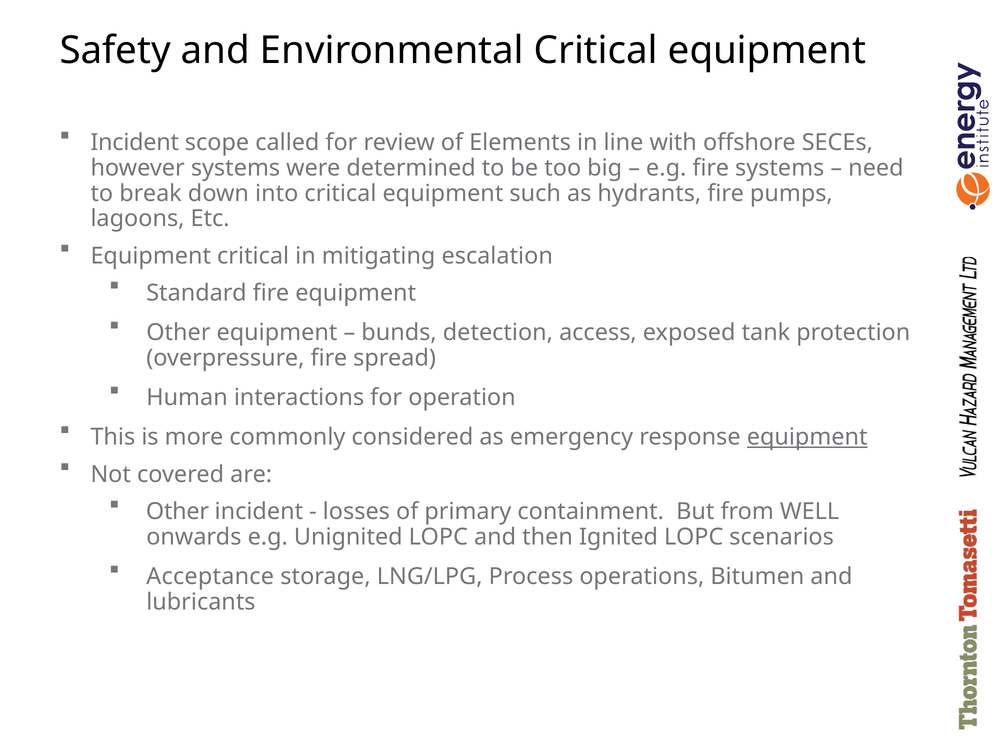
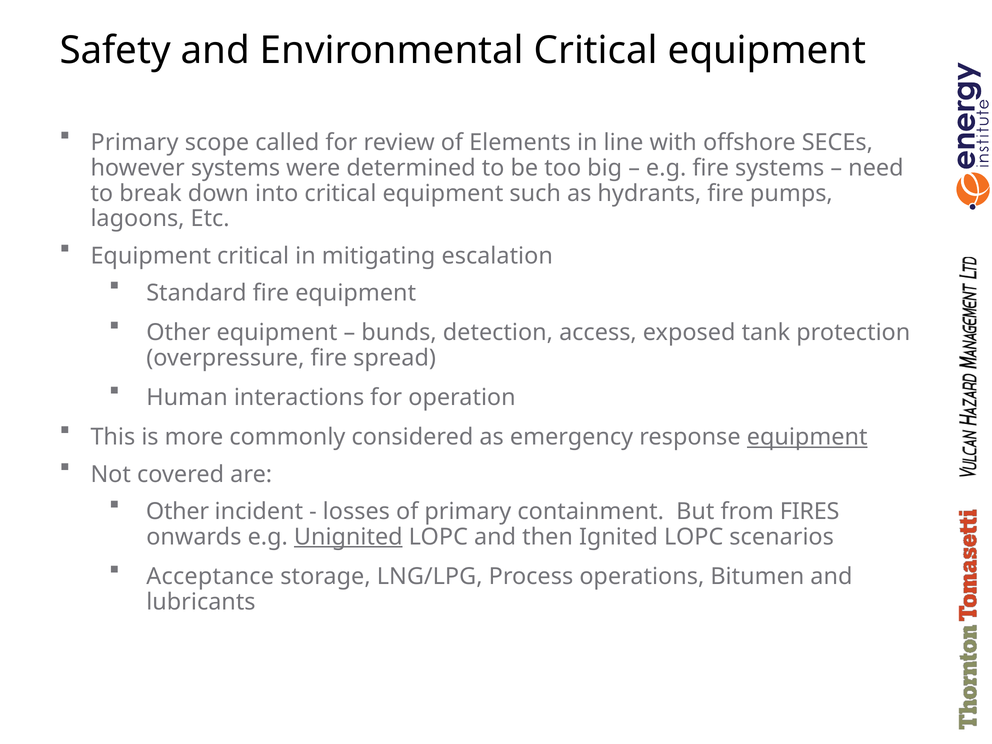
Incident at (135, 143): Incident -> Primary
WELL: WELL -> FIRES
Unignited underline: none -> present
